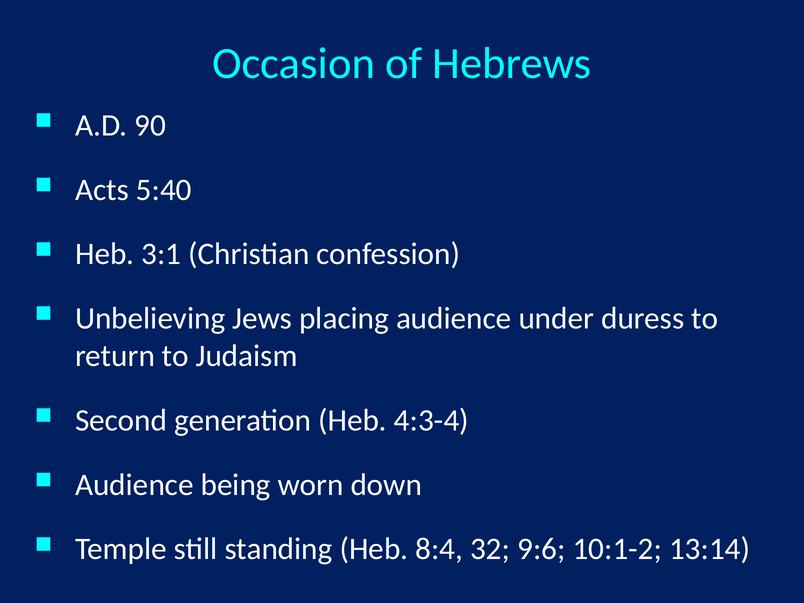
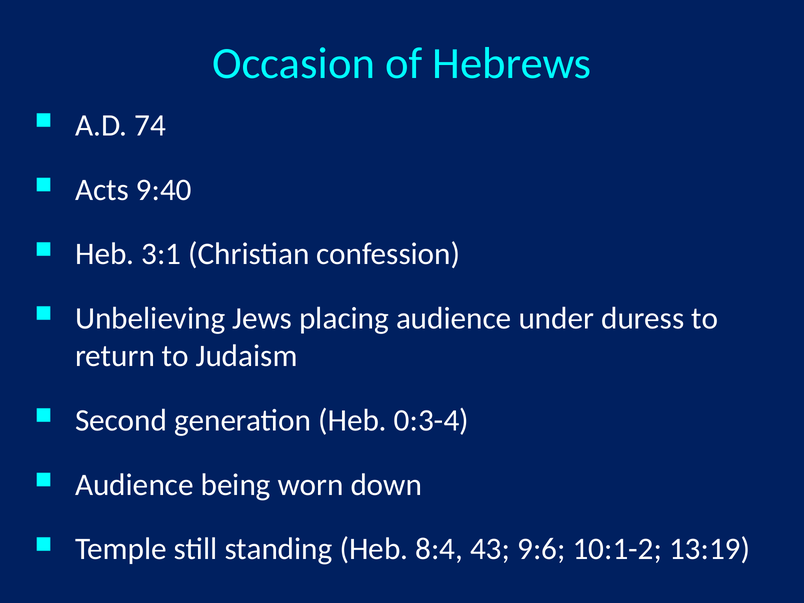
90: 90 -> 74
5:40: 5:40 -> 9:40
4:3-4: 4:3-4 -> 0:3-4
32: 32 -> 43
13:14: 13:14 -> 13:19
